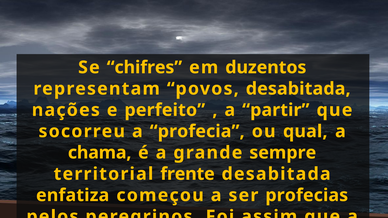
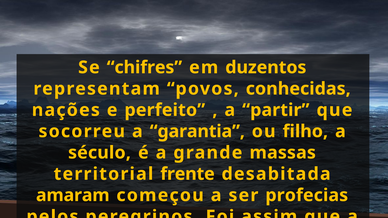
povos desabitada: desabitada -> conhecidas
profecia: profecia -> garantia
qual: qual -> filho
chama: chama -> século
sempre: sempre -> massas
enfatiza: enfatiza -> amaram
